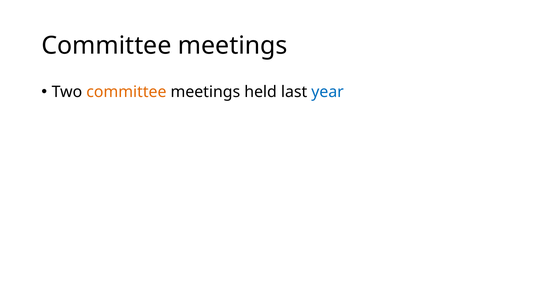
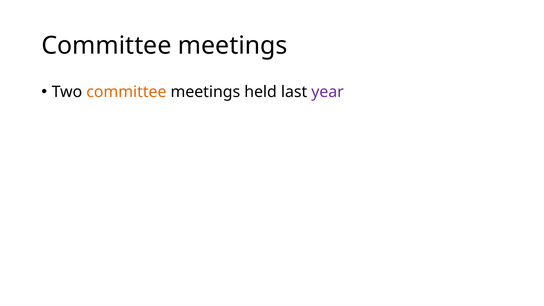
year colour: blue -> purple
